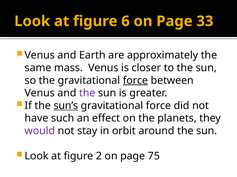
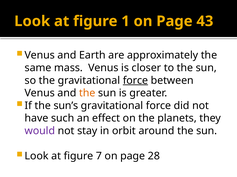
6: 6 -> 1
33: 33 -> 43
the at (87, 93) colour: purple -> orange
sun’s underline: present -> none
2: 2 -> 7
75: 75 -> 28
